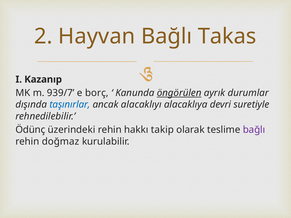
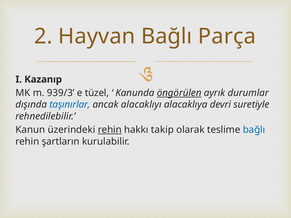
Takas: Takas -> Parça
939/7: 939/7 -> 939/3
borç: borç -> tüzel
Ödünç: Ödünç -> Kanun
rehin at (110, 130) underline: none -> present
bağlı at (254, 130) colour: purple -> blue
doğmaz: doğmaz -> şartların
